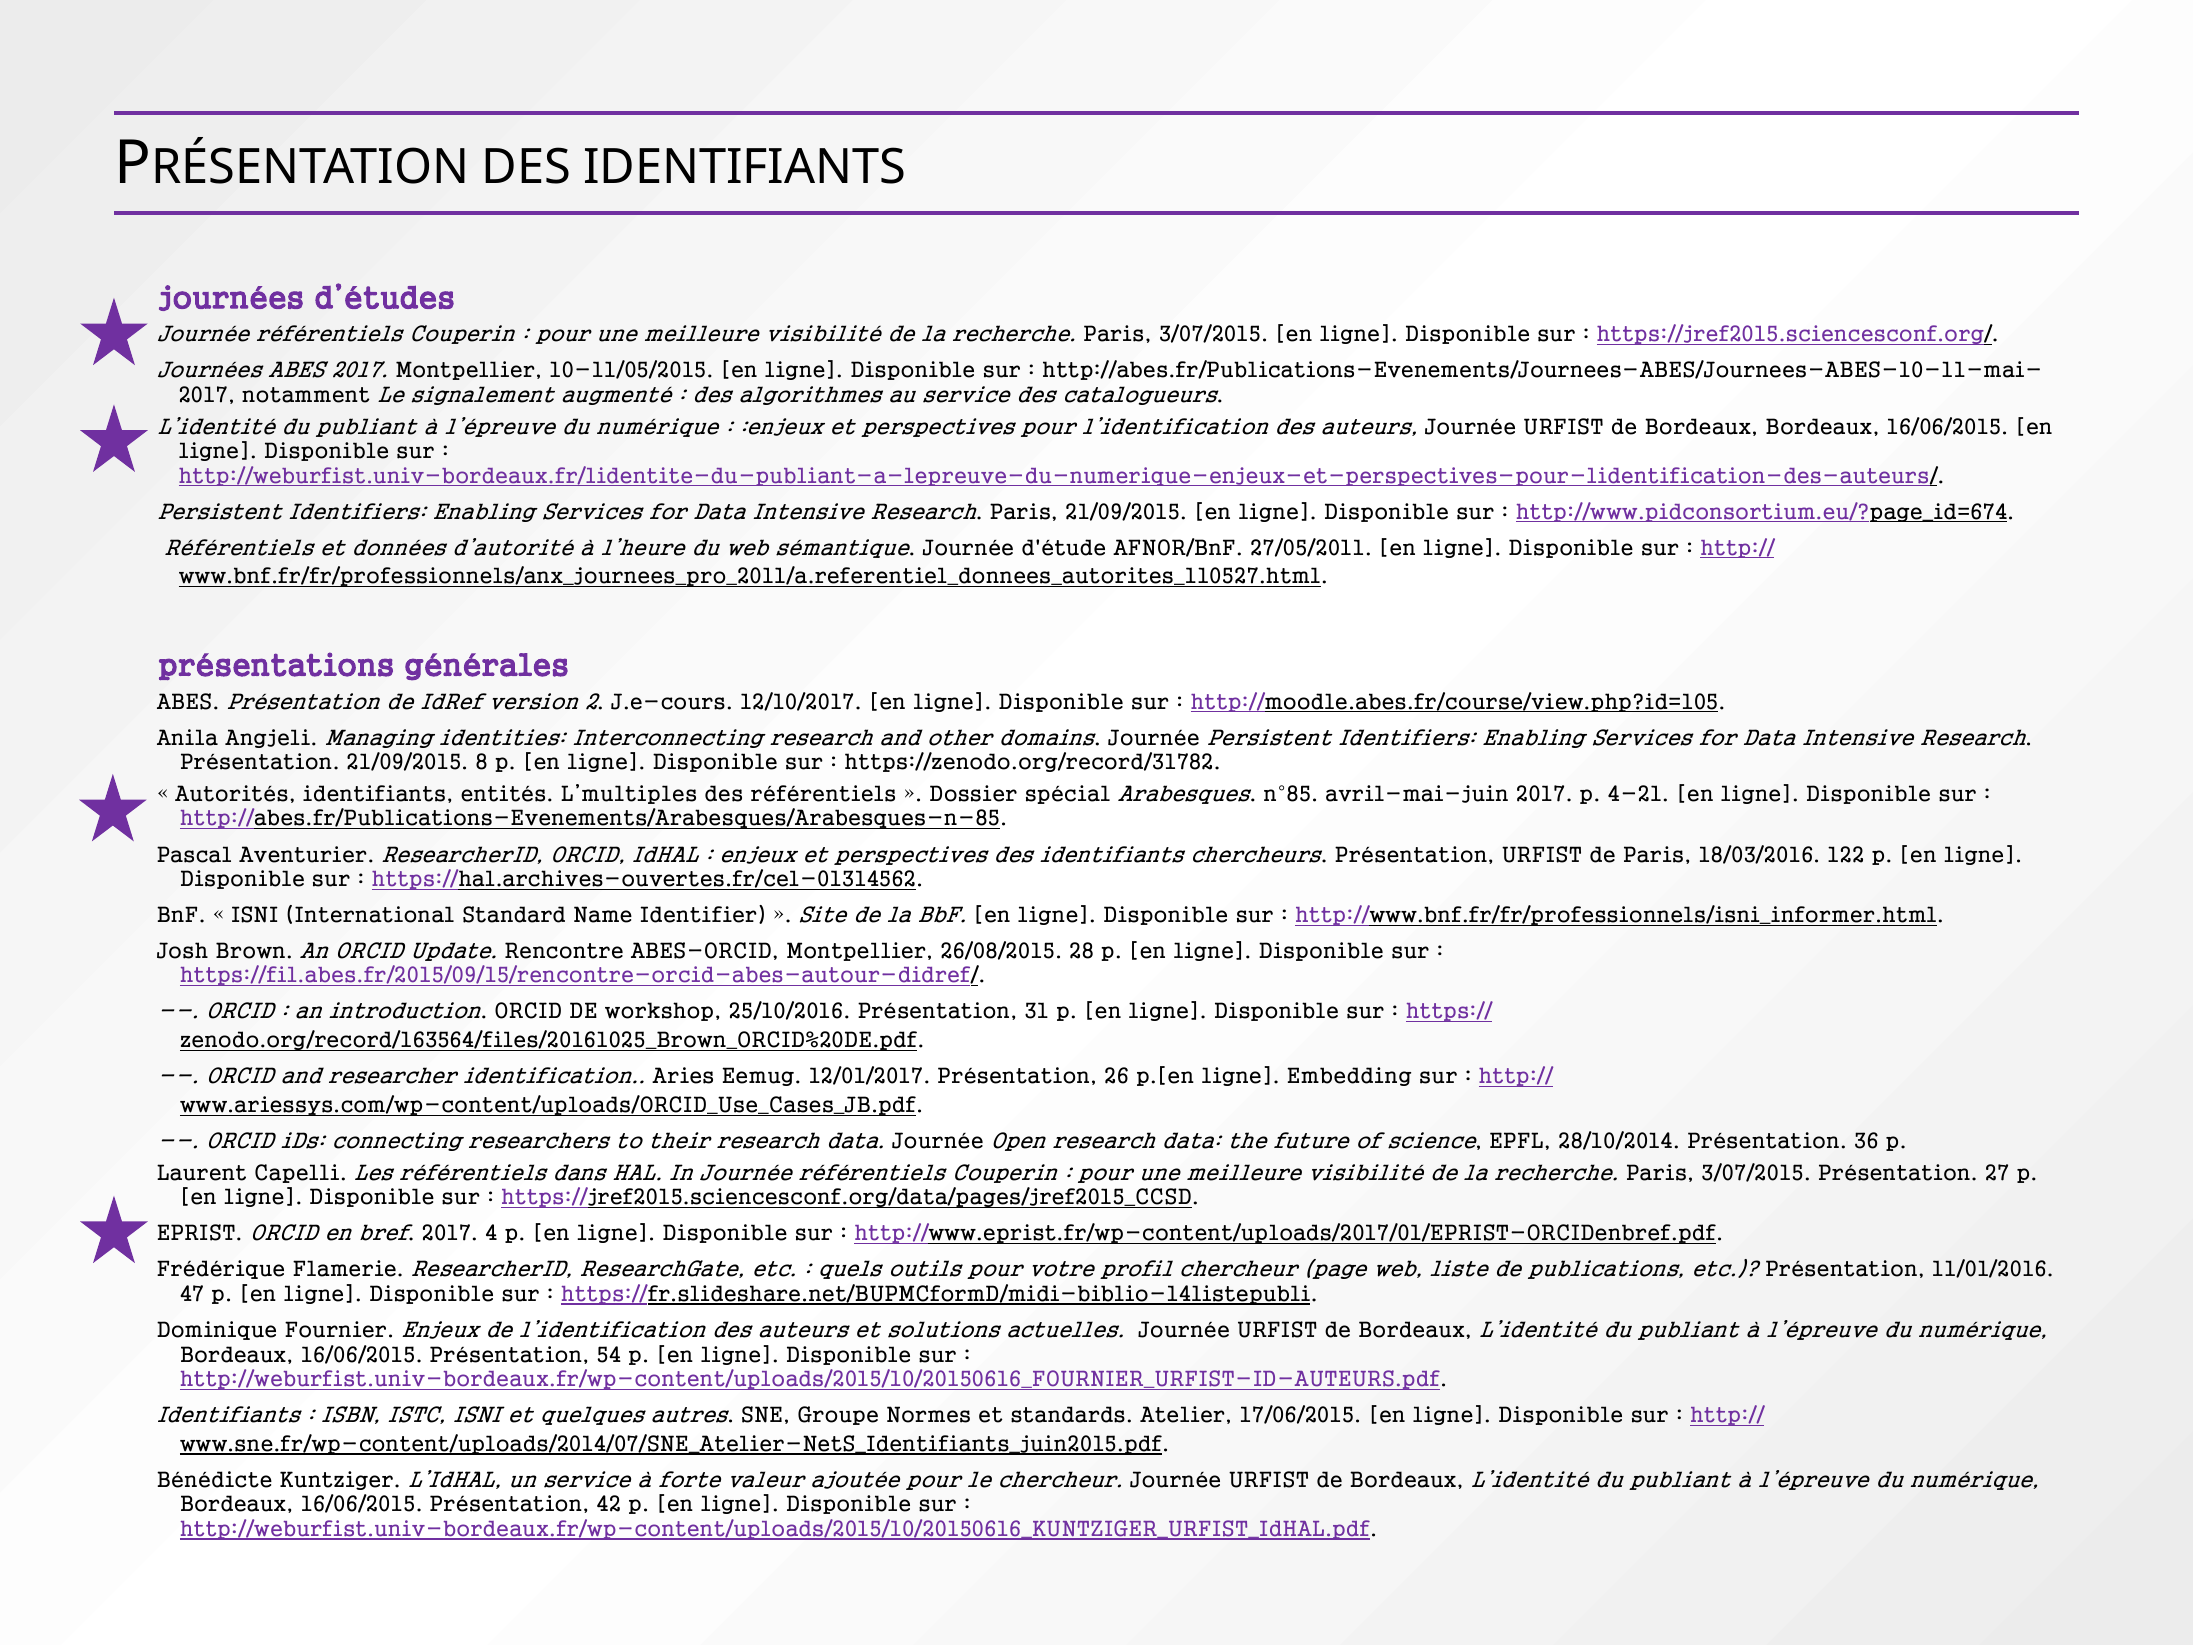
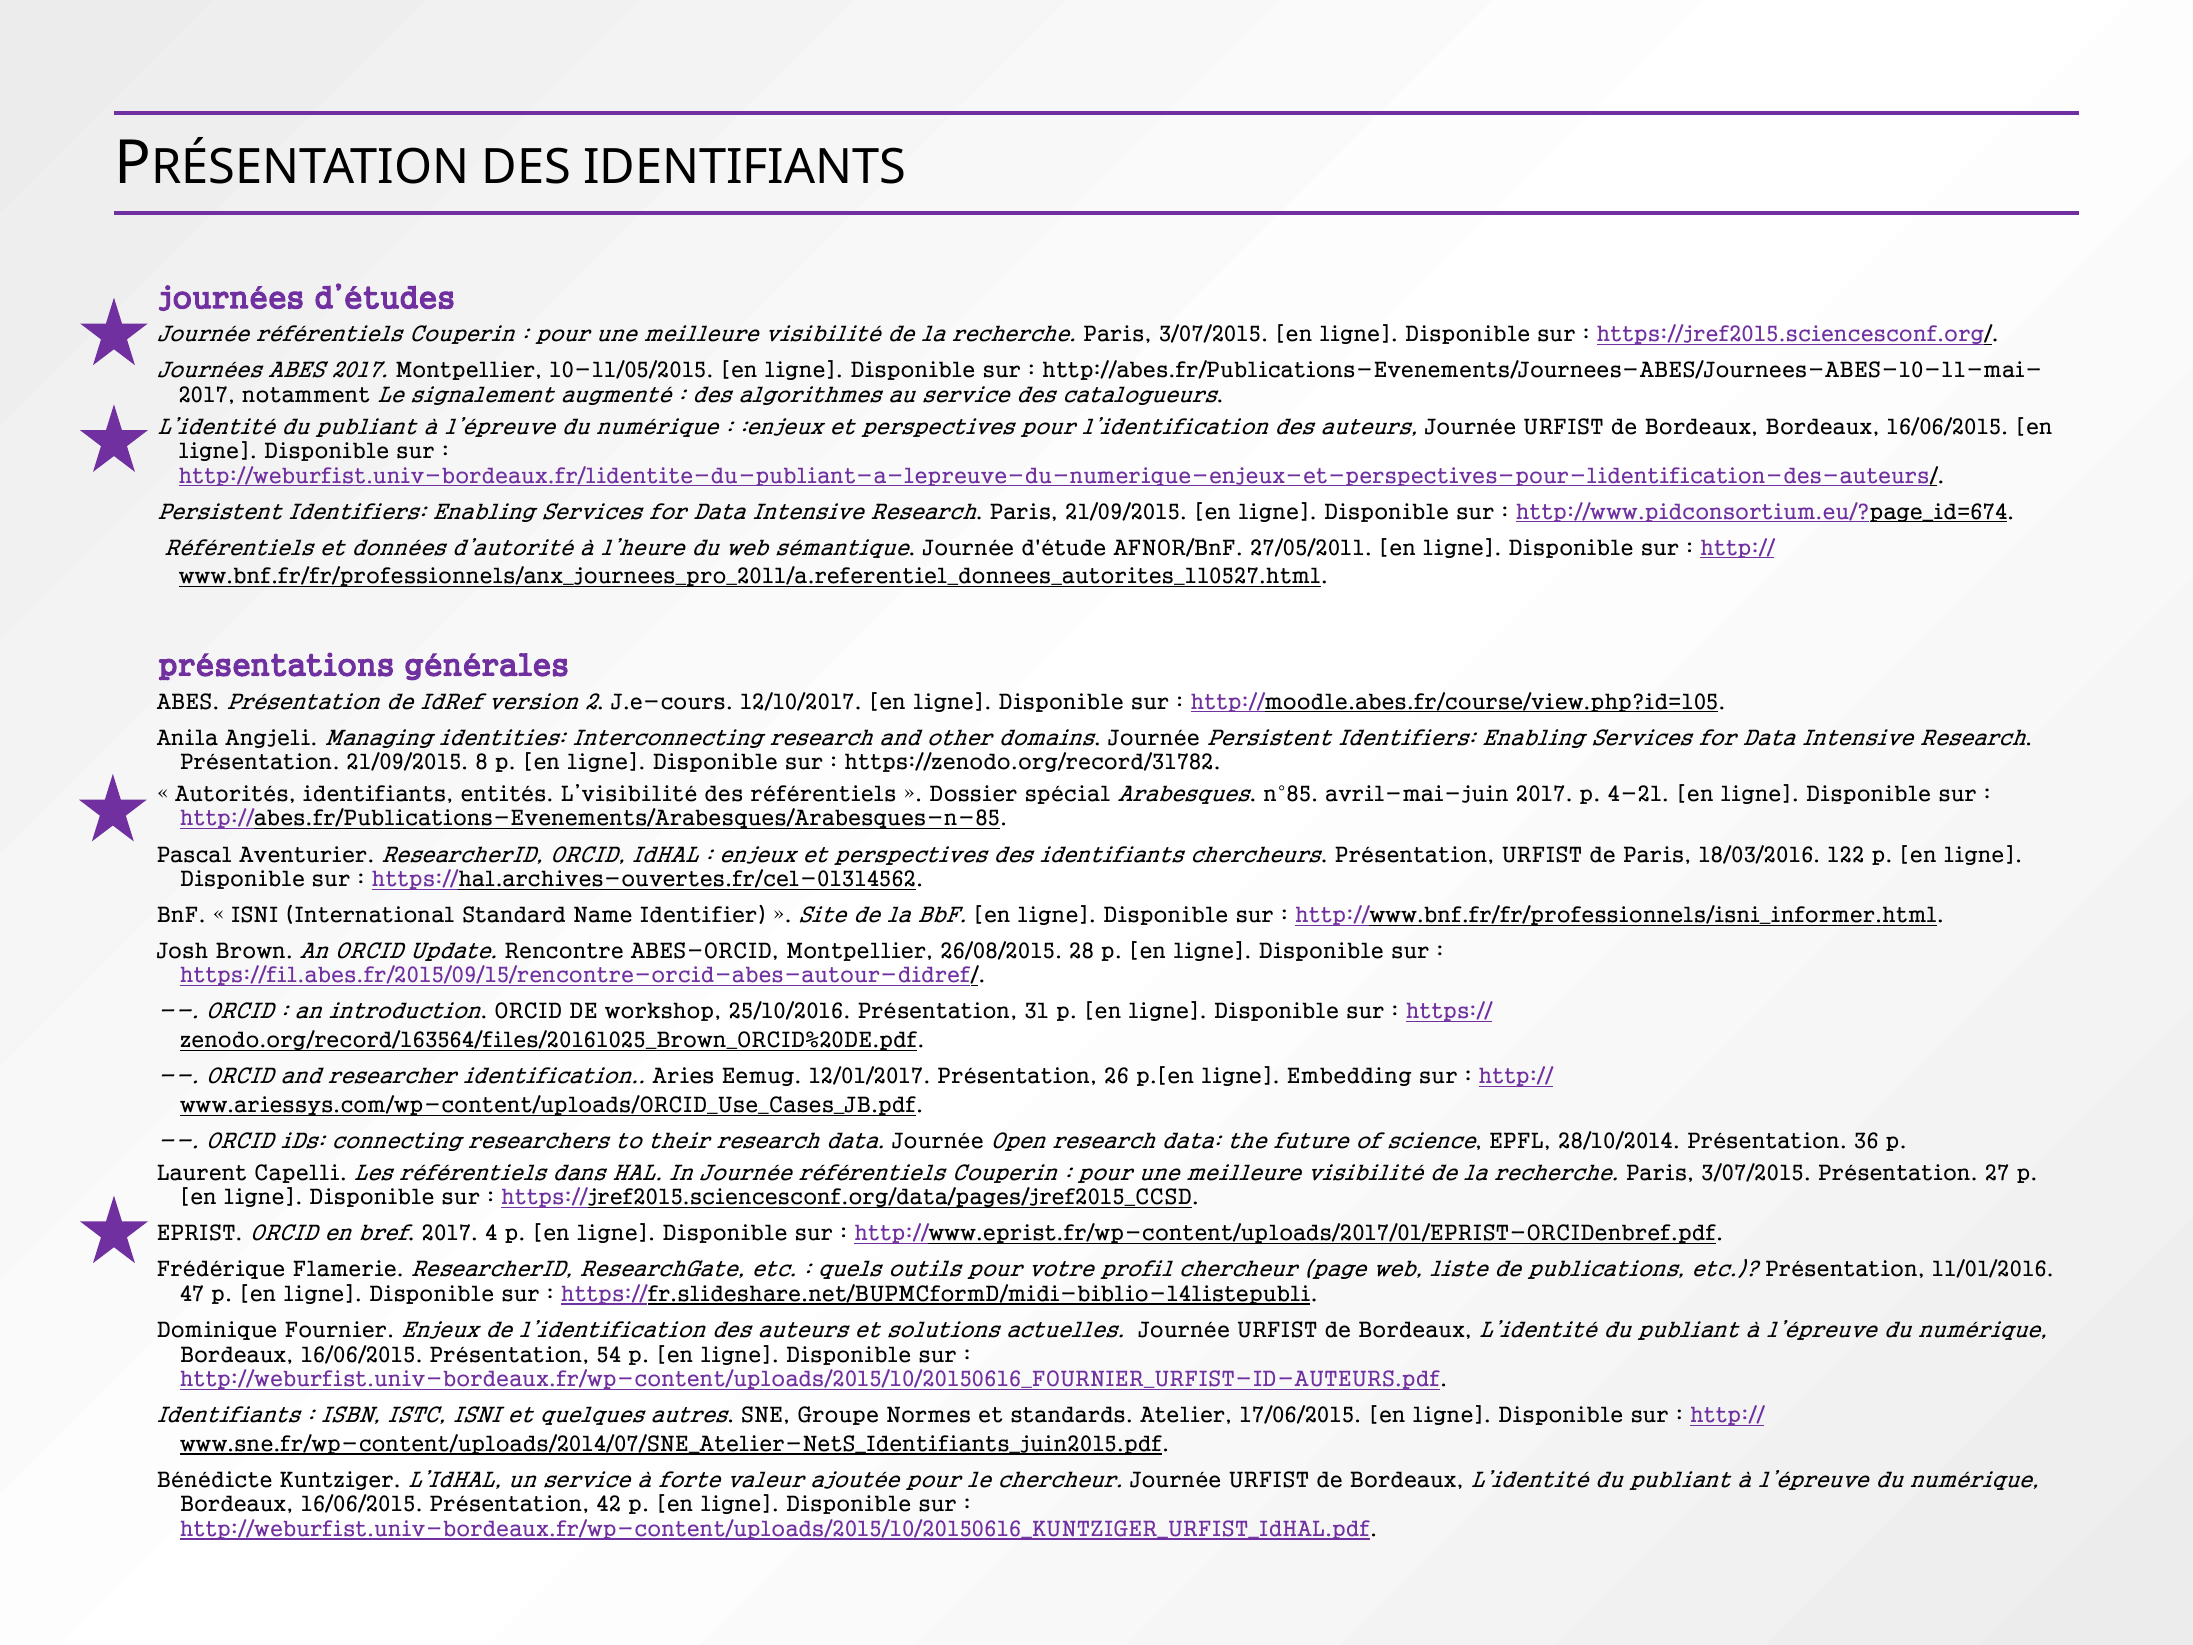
L’multiples: L’multiples -> L’visibilité
